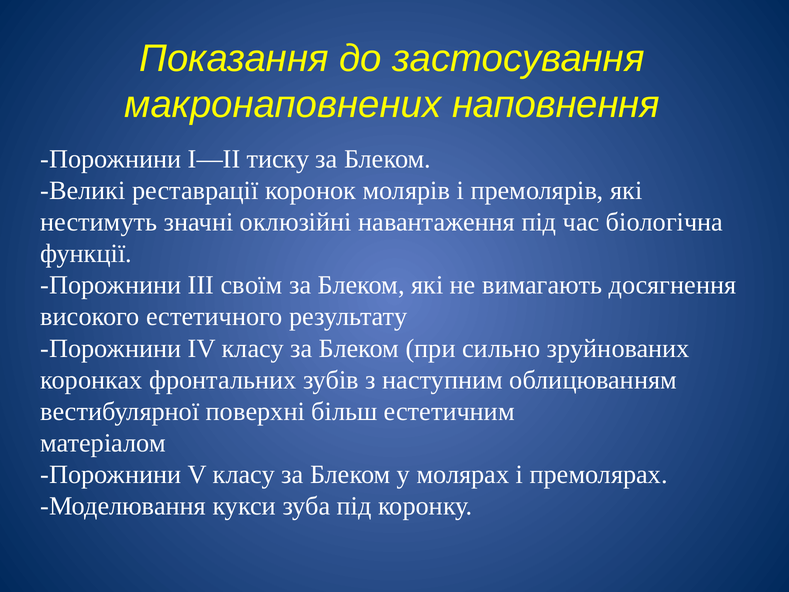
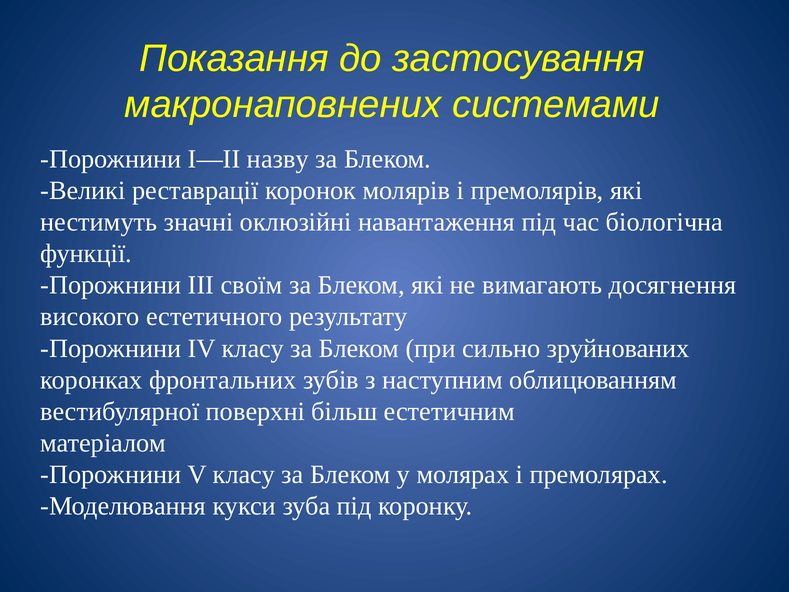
наповнення: наповнення -> системами
тиску: тиску -> назву
